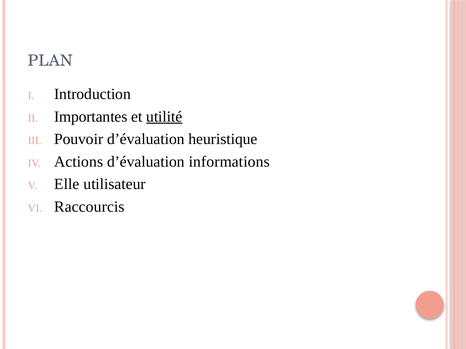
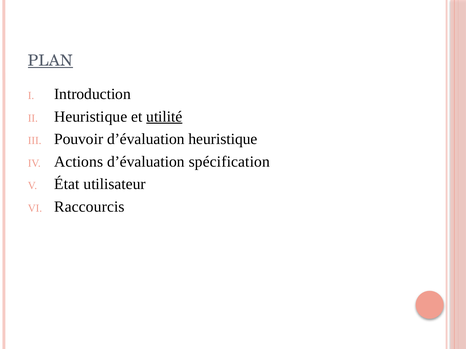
PLAN underline: none -> present
Importantes at (91, 117): Importantes -> Heuristique
informations: informations -> spécification
Elle: Elle -> État
